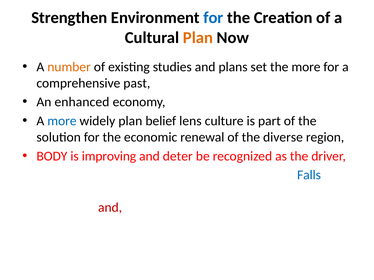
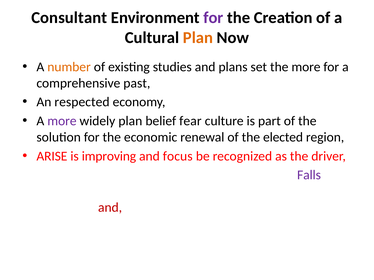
Strengthen: Strengthen -> Consultant
for at (213, 18) colour: blue -> purple
enhanced: enhanced -> respected
more at (62, 121) colour: blue -> purple
lens: lens -> fear
diverse: diverse -> elected
BODY: BODY -> ARISE
deter: deter -> focus
Falls colour: blue -> purple
